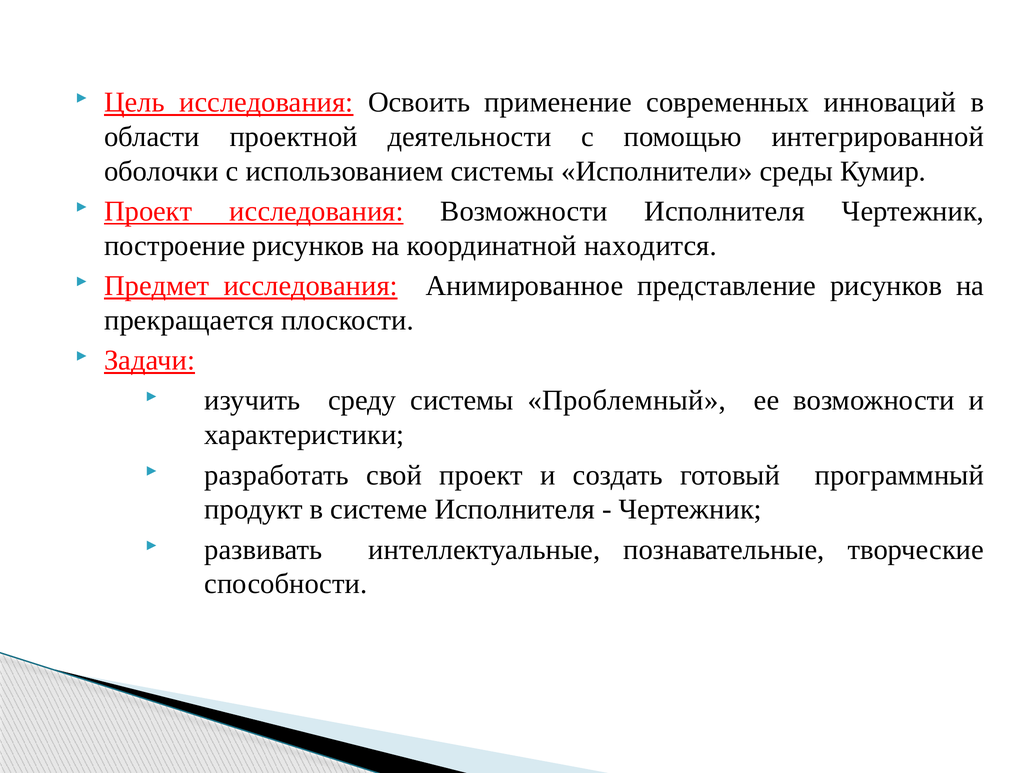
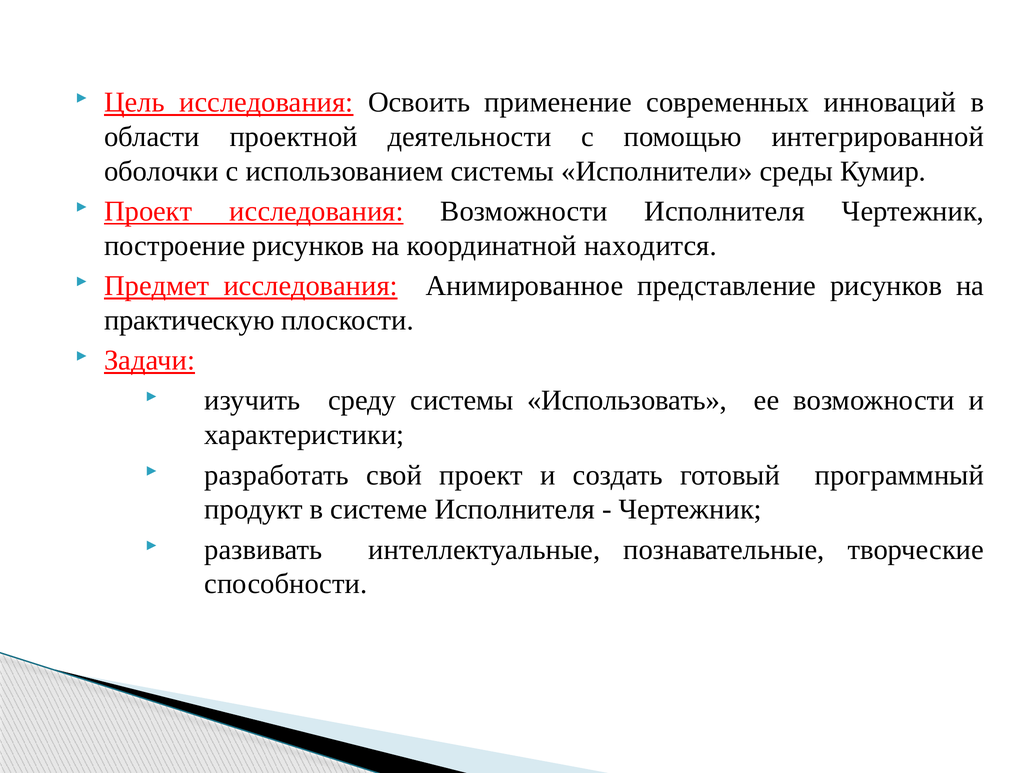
прекращается: прекращается -> практическую
Проблемный: Проблемный -> Использовать
